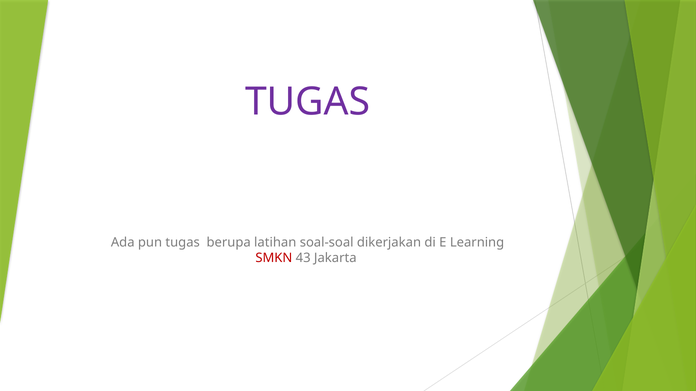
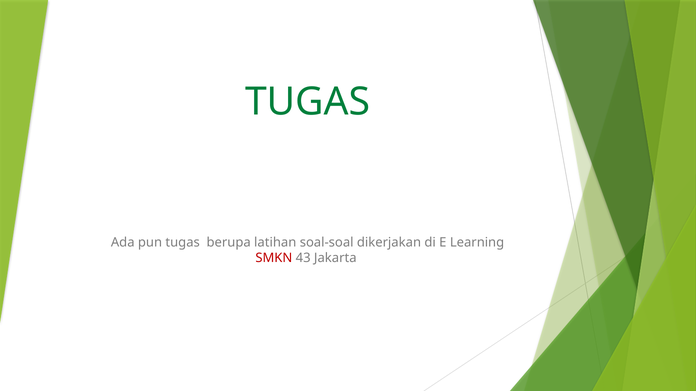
TUGAS at (308, 102) colour: purple -> green
